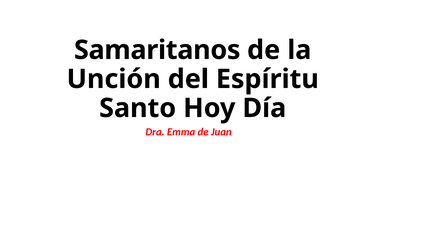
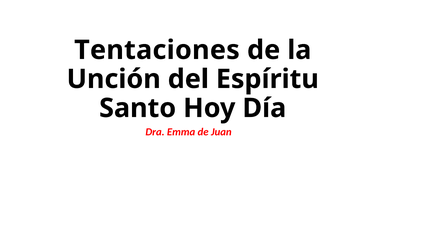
Samaritanos: Samaritanos -> Tentaciones
